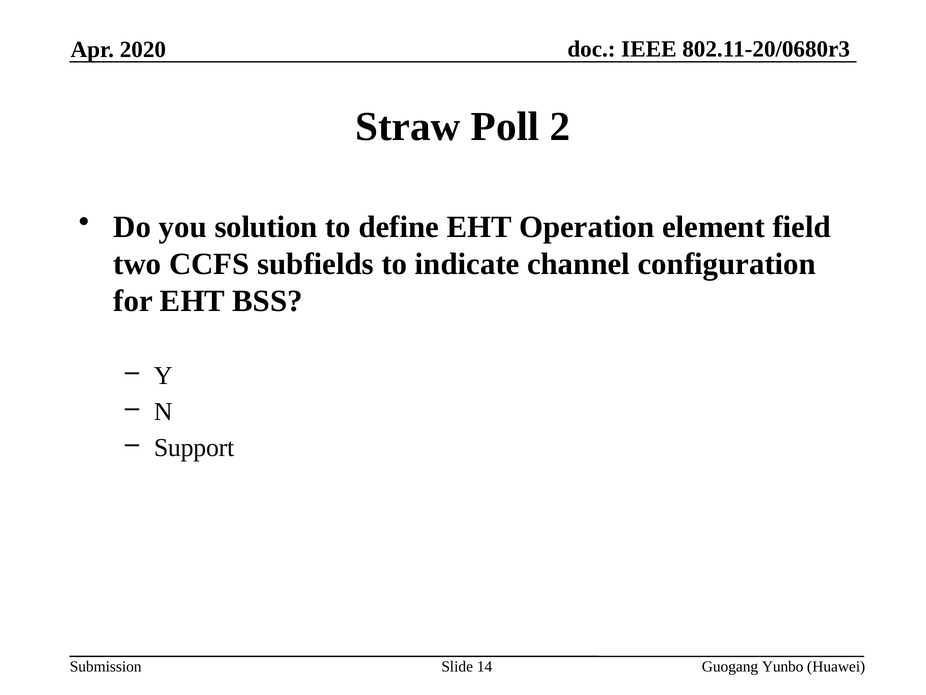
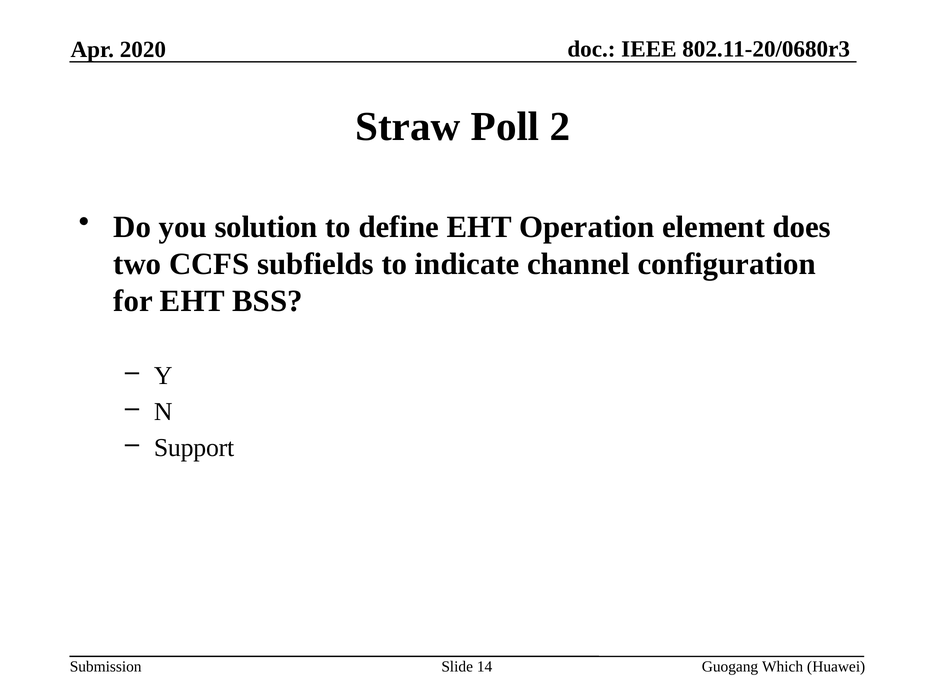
field: field -> does
Yunbo: Yunbo -> Which
